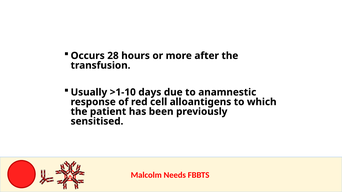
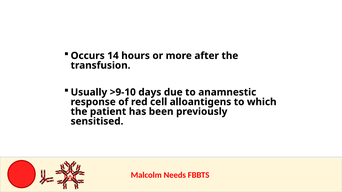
28: 28 -> 14
>1-10: >1-10 -> >9-10
